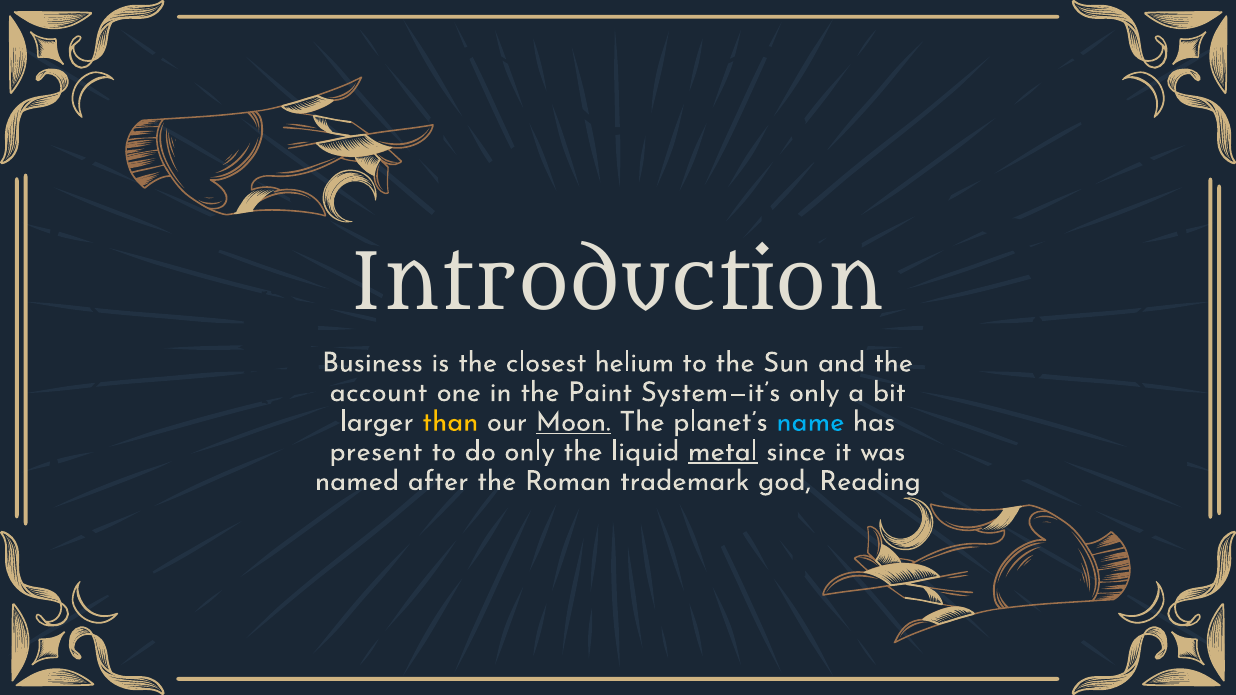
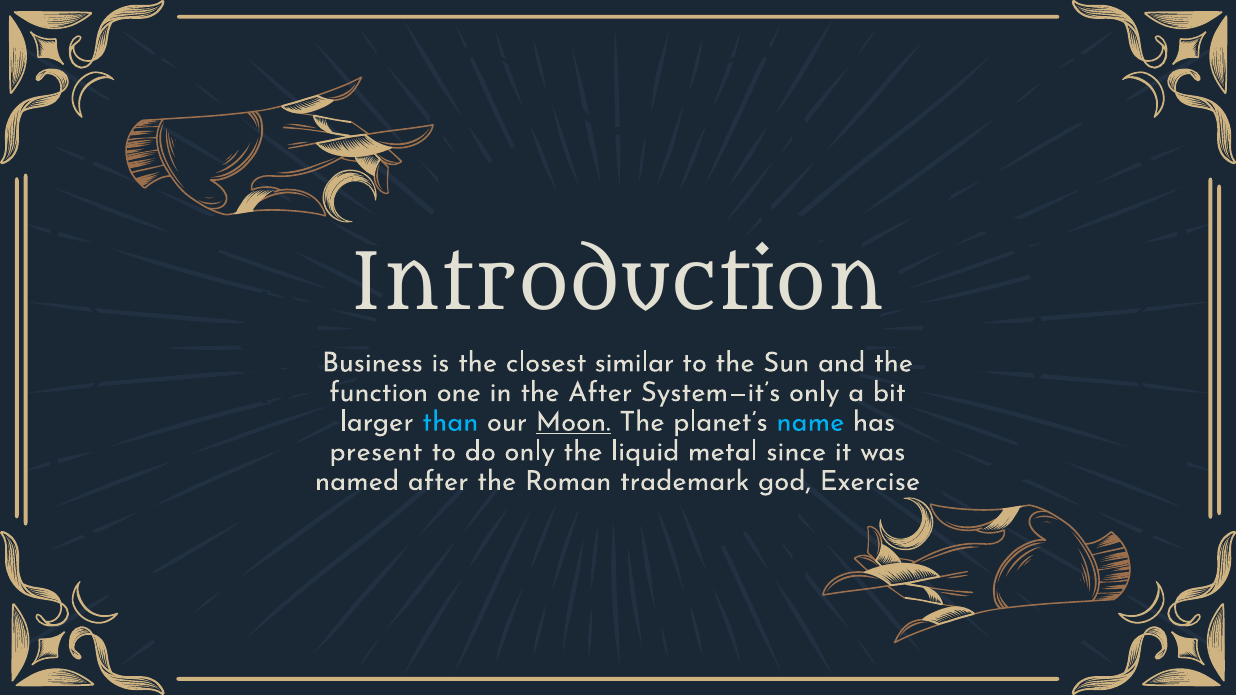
helium: helium -> similar
account: account -> function
the Paint: Paint -> After
than colour: yellow -> light blue
metal underline: present -> none
Reading: Reading -> Exercise
